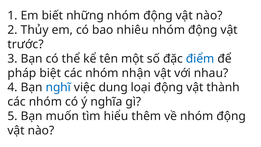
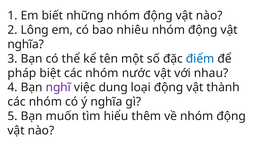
Thủy: Thủy -> Lông
trước at (26, 44): trước -> nghĩa
nhận: nhận -> nước
nghĩ colour: blue -> purple
